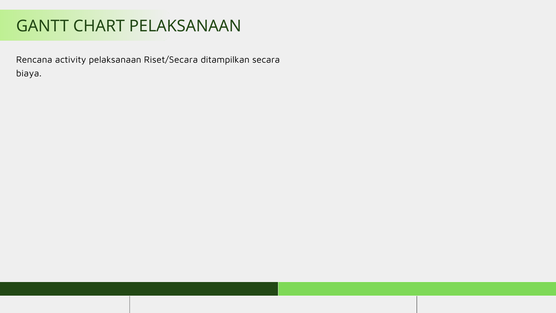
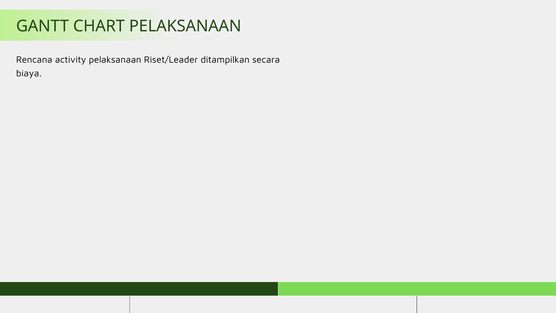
Riset/Secara: Riset/Secara -> Riset/Leader
